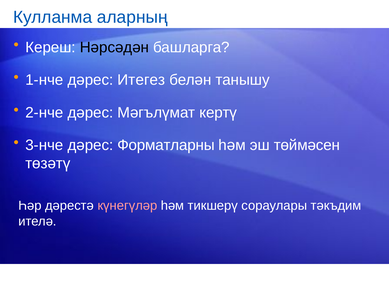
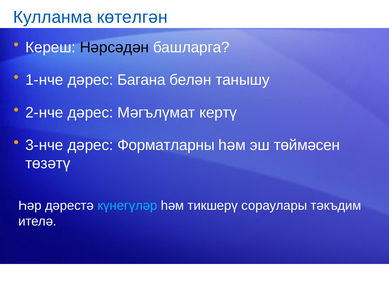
аларның: аларның -> көтелгән
Итегез: Итегез -> Багана
күнегүләр colour: pink -> light blue
